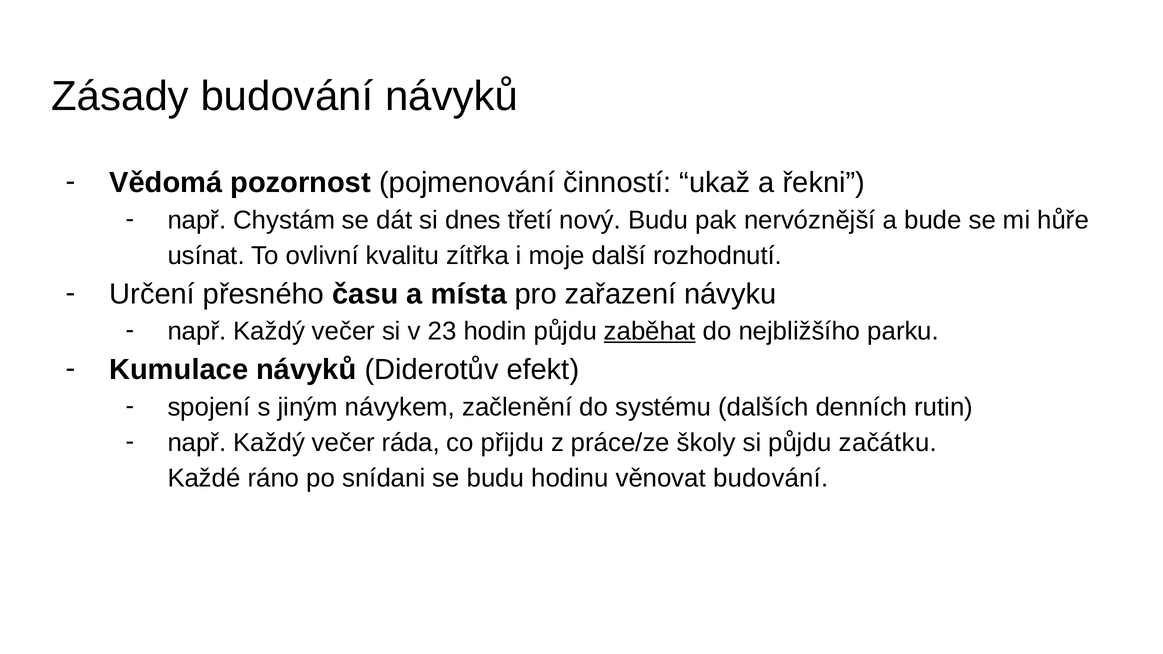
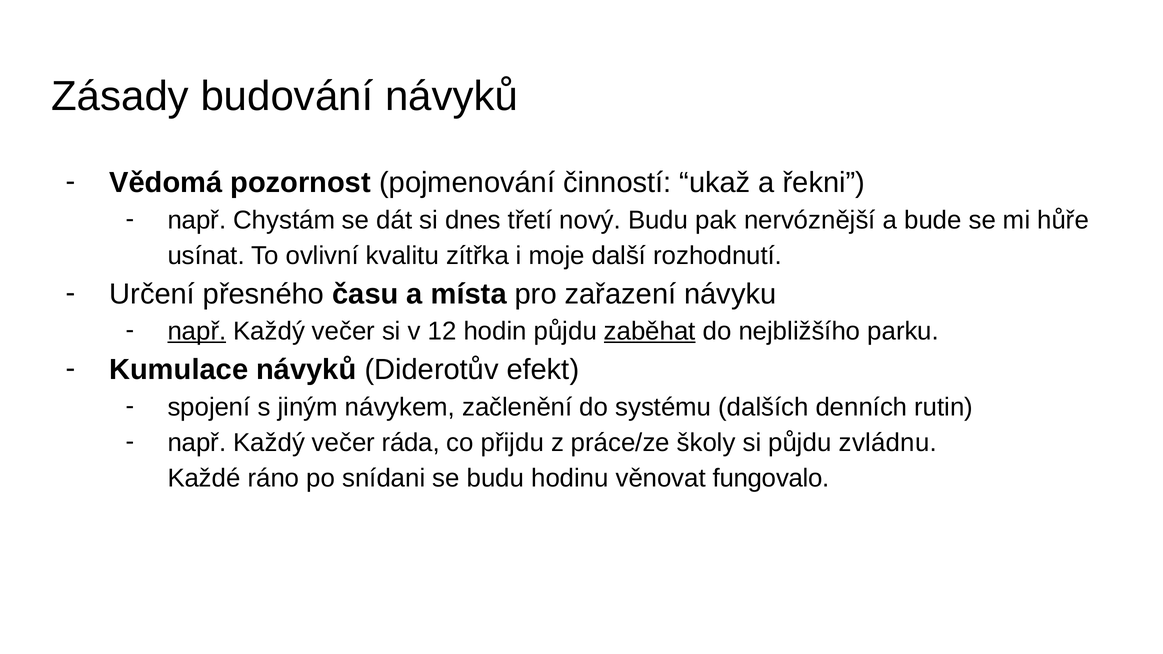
např at (197, 331) underline: none -> present
23: 23 -> 12
začátku: začátku -> zvládnu
věnovat budování: budování -> fungovalo
